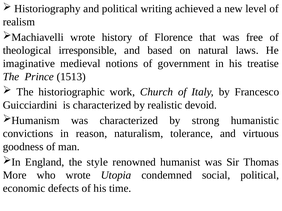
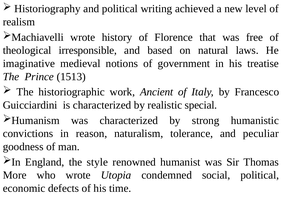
Church: Church -> Ancient
devoid: devoid -> special
virtuous: virtuous -> peculiar
